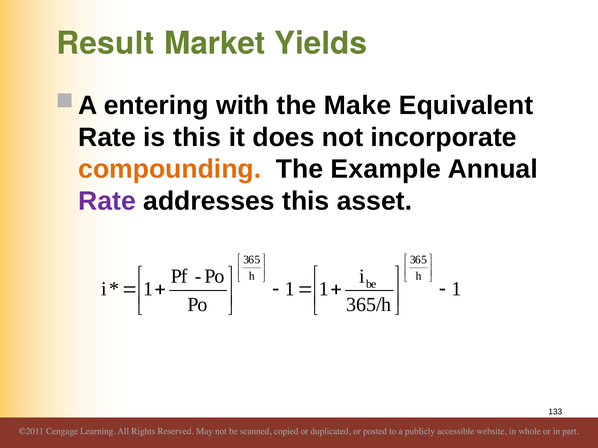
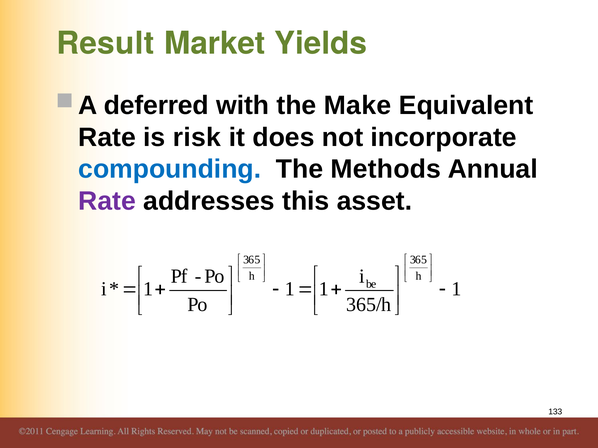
entering: entering -> deferred
is this: this -> risk
compounding colour: orange -> blue
Example: Example -> Methods
